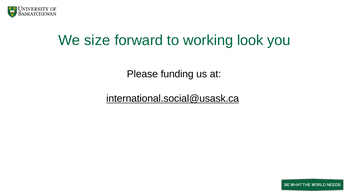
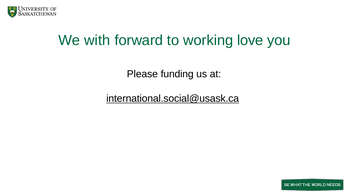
size: size -> with
look: look -> love
